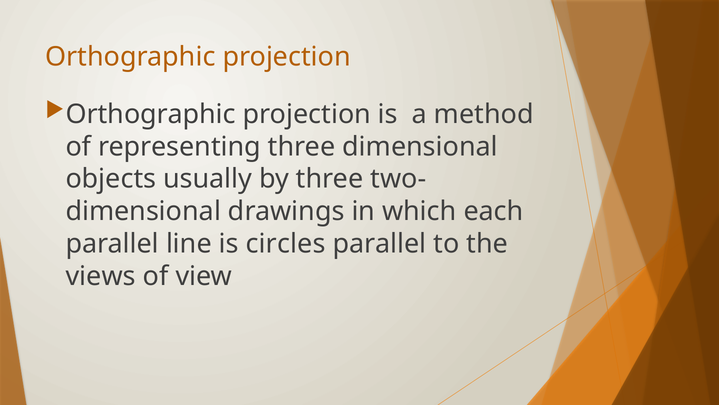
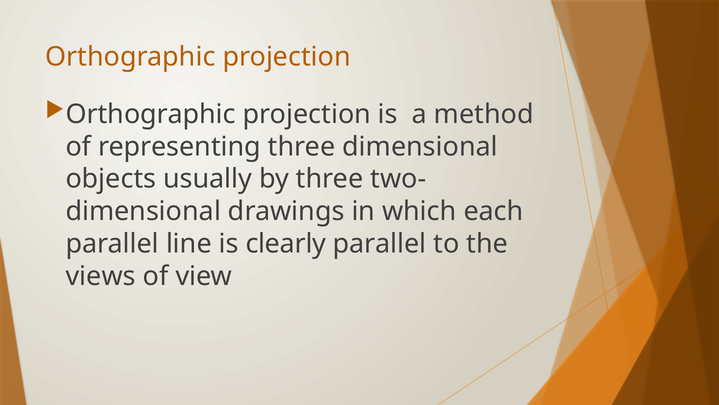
circles: circles -> clearly
